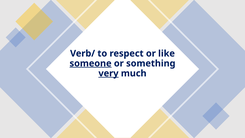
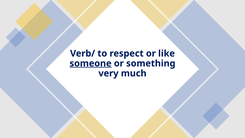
very underline: present -> none
